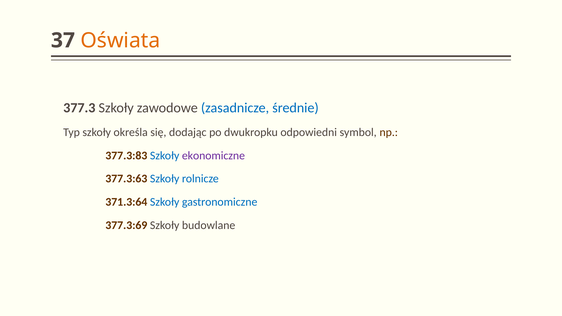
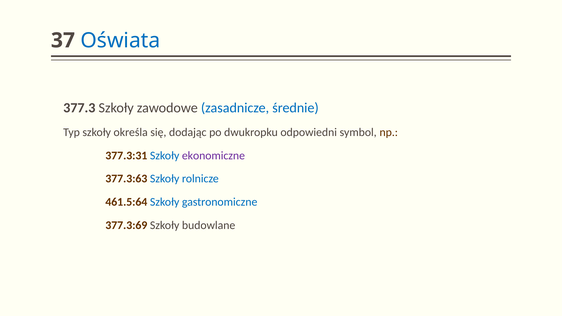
Oświata colour: orange -> blue
377.3:83: 377.3:83 -> 377.3:31
371.3:64: 371.3:64 -> 461.5:64
